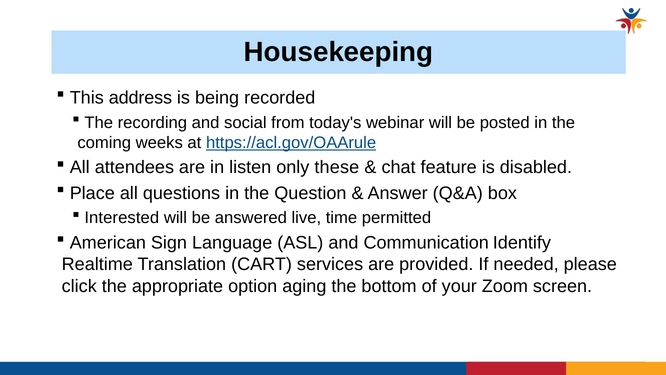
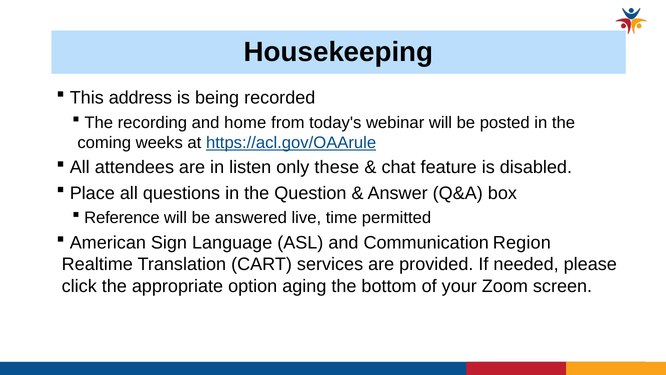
social: social -> home
Interested: Interested -> Reference
Identify: Identify -> Region
